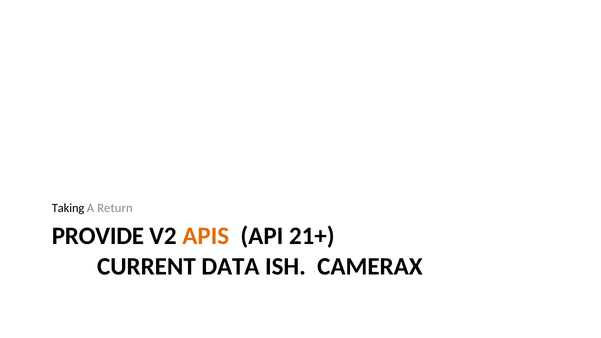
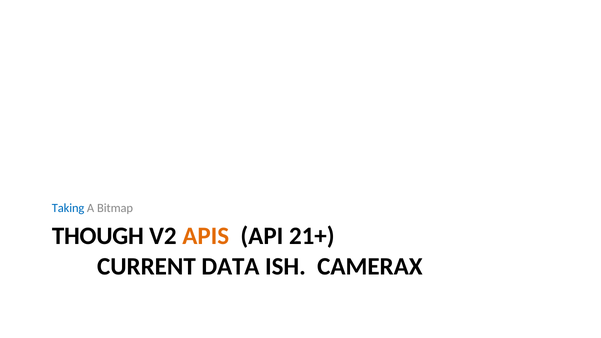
Taking colour: black -> blue
Return: Return -> Bitmap
PROVIDE: PROVIDE -> THOUGH
